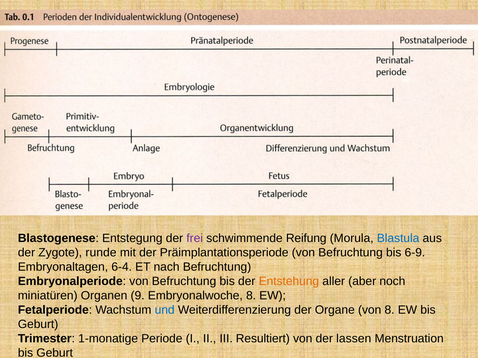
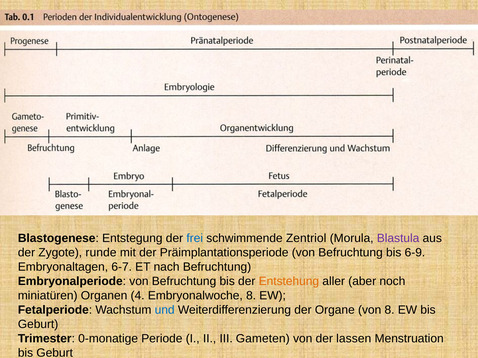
frei colour: purple -> blue
Reifung: Reifung -> Zentriol
Blastula colour: blue -> purple
6-4: 6-4 -> 6-7
9: 9 -> 4
1-monatige: 1-monatige -> 0-monatige
Resultiert: Resultiert -> Gameten
